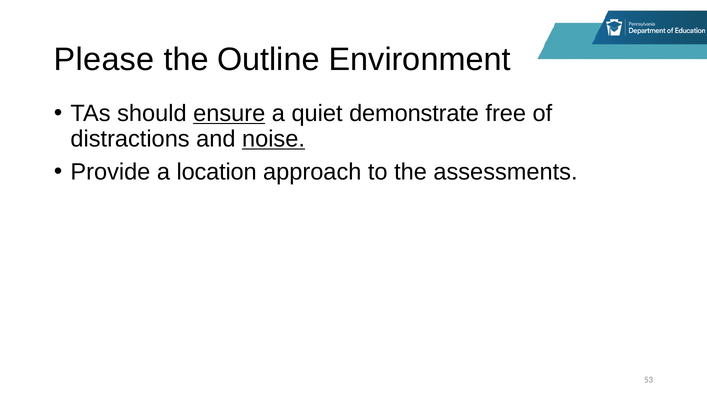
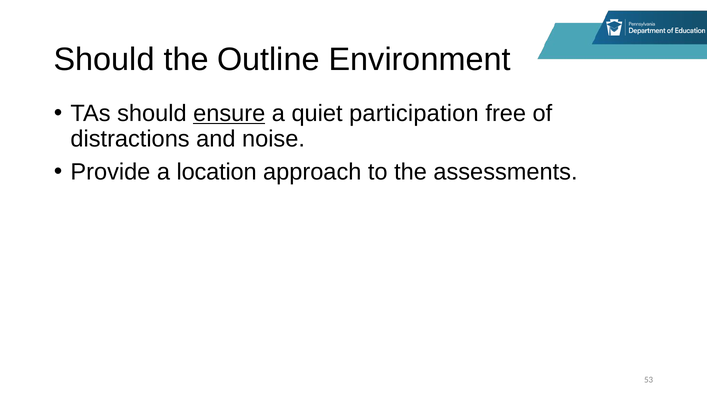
Please at (104, 59): Please -> Should
demonstrate: demonstrate -> participation
noise underline: present -> none
